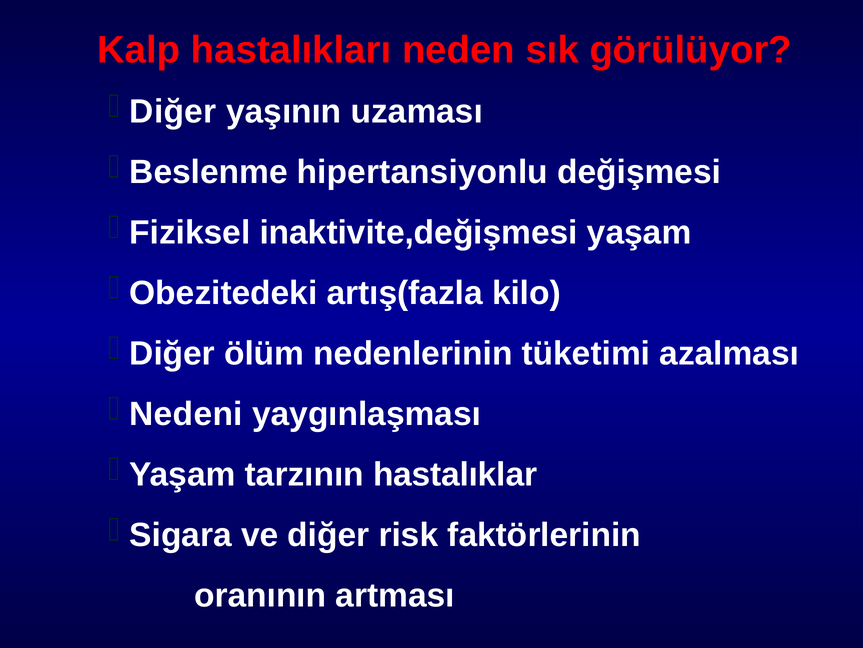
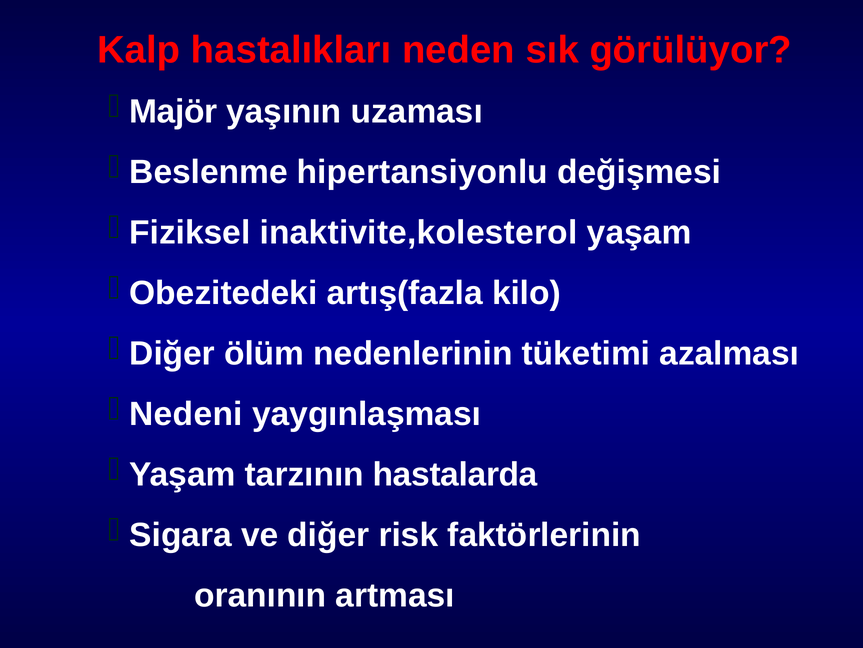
Diğer at (173, 112): Diğer -> Majör
inaktivite,değişmesi: inaktivite,değişmesi -> inaktivite,kolesterol
hastalıklar: hastalıklar -> hastalarda
